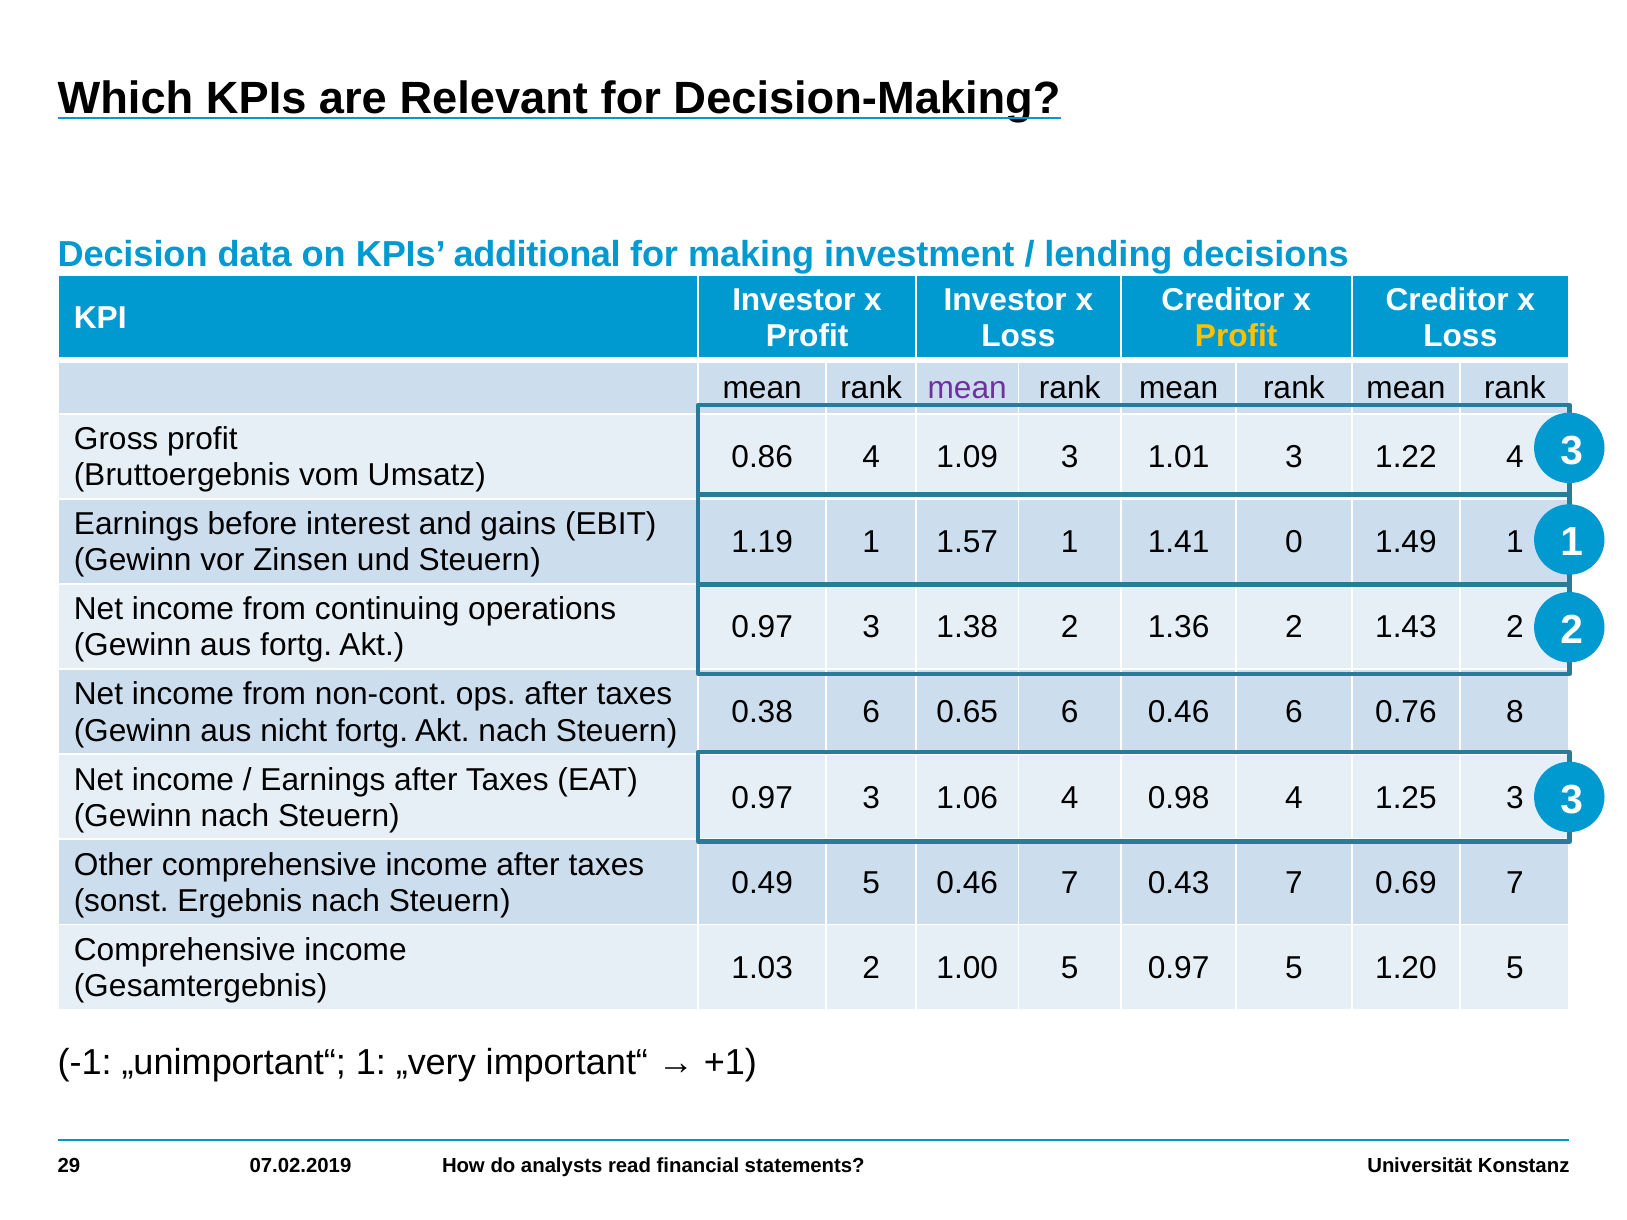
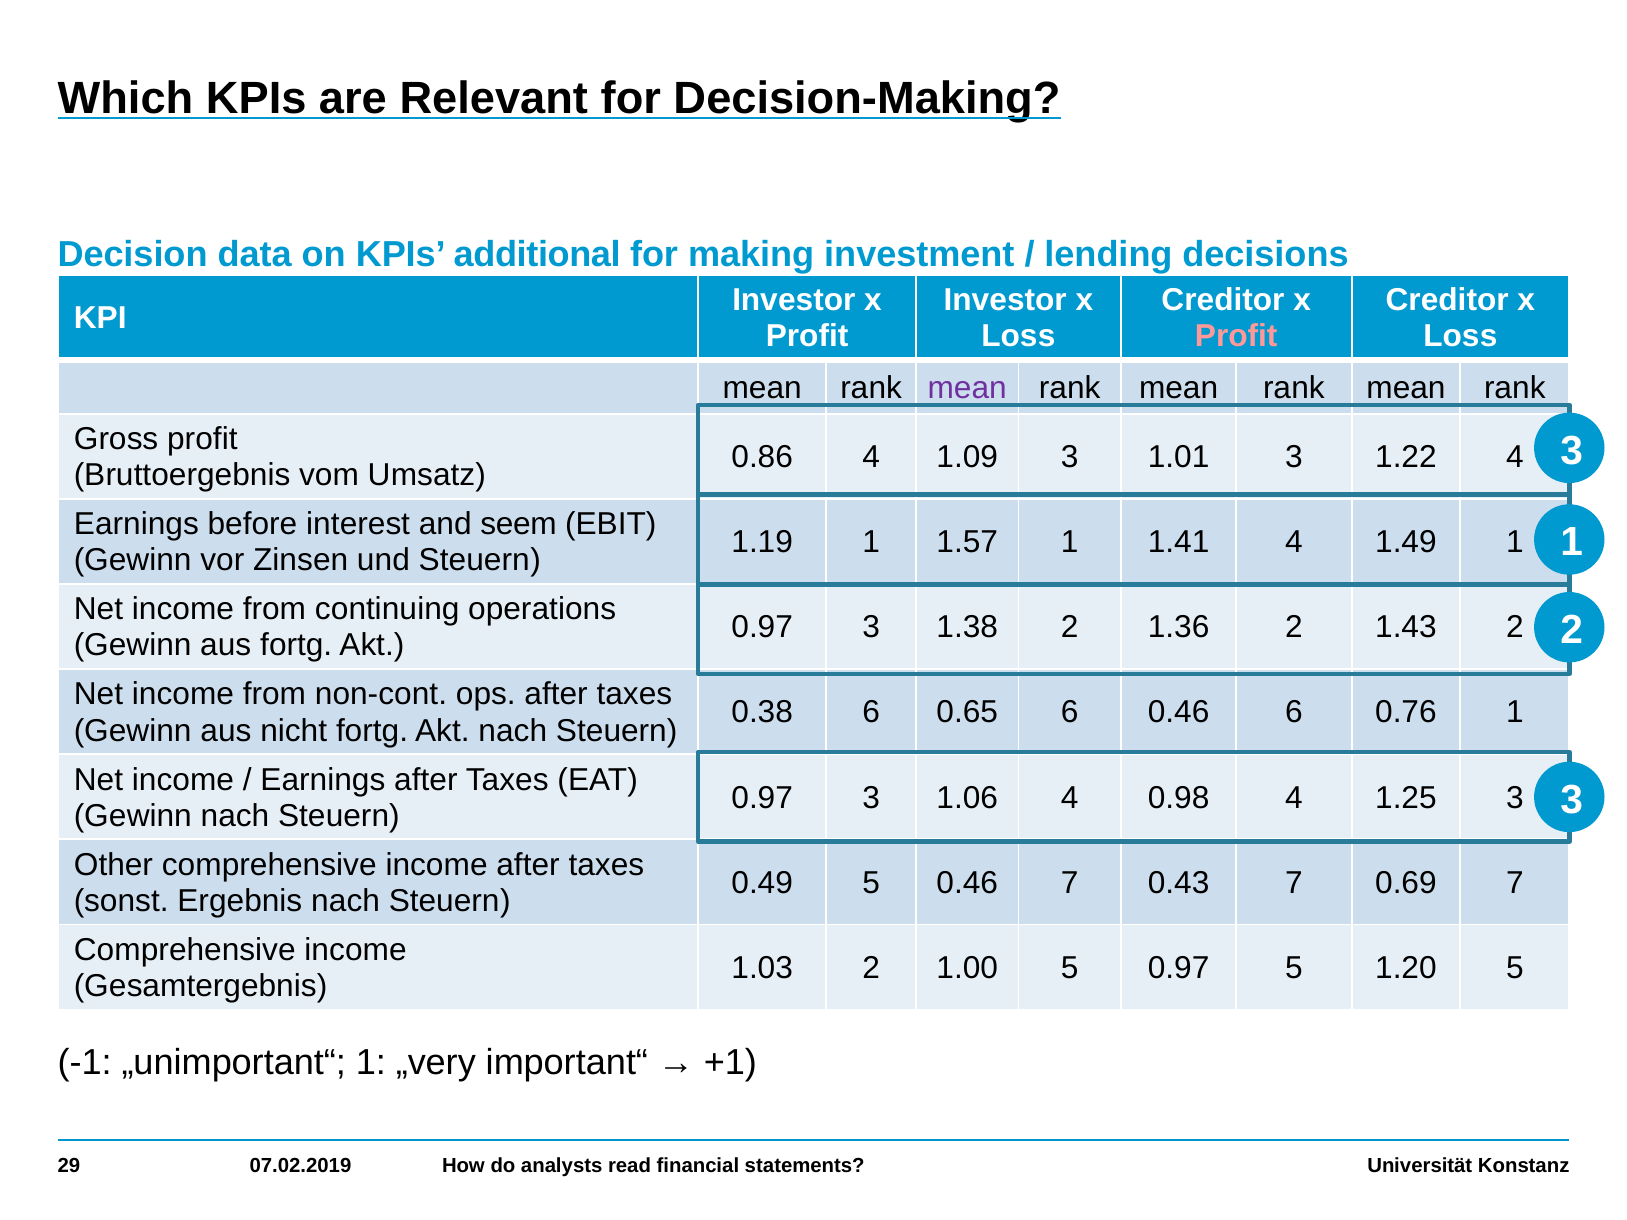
Profit at (1236, 336) colour: yellow -> pink
gains: gains -> seem
1.41 0: 0 -> 4
0.76 8: 8 -> 1
